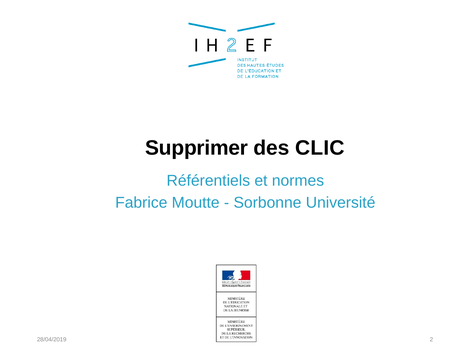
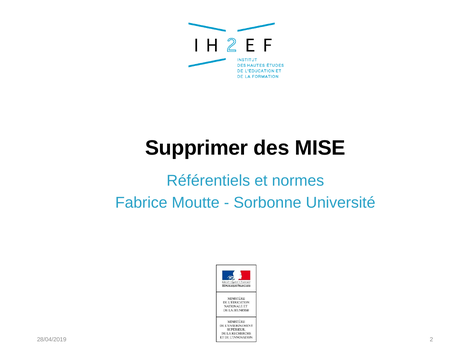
CLIC: CLIC -> MISE
